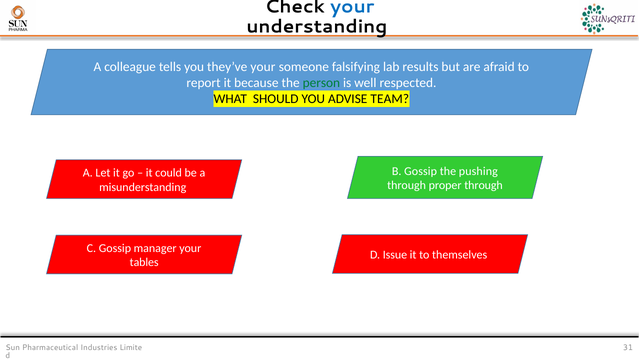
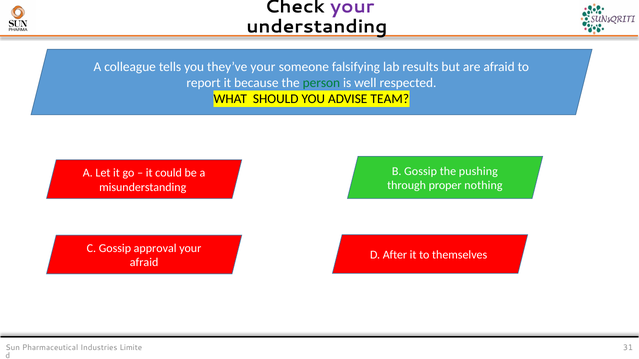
your at (352, 7) colour: blue -> purple
proper through: through -> nothing
manager: manager -> approval
Issue: Issue -> After
tables at (144, 263): tables -> afraid
